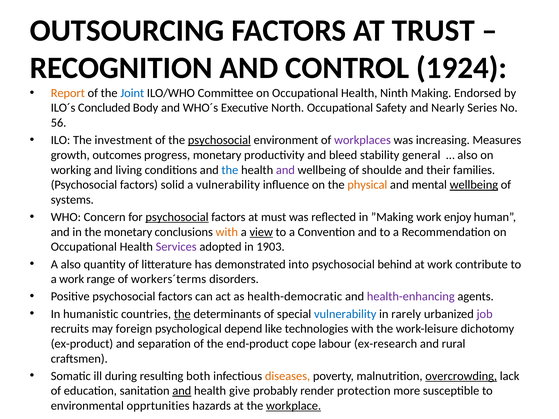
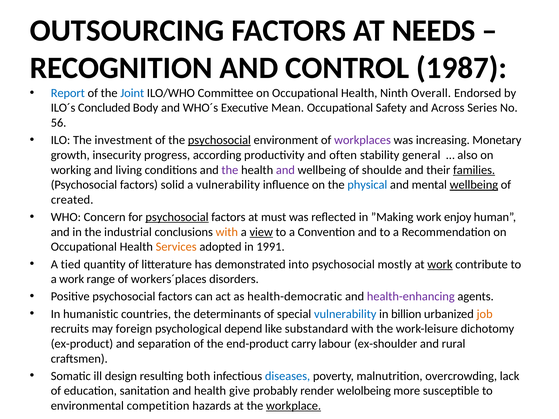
TRUST: TRUST -> NEEDS
1924: 1924 -> 1987
Report colour: orange -> blue
Making: Making -> Overall
North: North -> Mean
Nearly: Nearly -> Across
Measures: Measures -> Monetary
outcomes: outcomes -> insecurity
progress monetary: monetary -> according
bleed: bleed -> often
the at (230, 170) colour: blue -> purple
families underline: none -> present
physical colour: orange -> blue
systems: systems -> created
the monetary: monetary -> industrial
Services colour: purple -> orange
1903: 1903 -> 1991
A also: also -> tied
behind: behind -> mostly
work at (440, 264) underline: none -> present
workers´terms: workers´terms -> workers´places
the at (182, 314) underline: present -> none
rarely: rarely -> billion
job colour: purple -> orange
technologies: technologies -> substandard
cope: cope -> carry
ex-research: ex-research -> ex-shoulder
during: during -> design
diseases colour: orange -> blue
overcrowding underline: present -> none
and at (182, 391) underline: present -> none
protection: protection -> welolbeing
opprtunities: opprtunities -> competition
